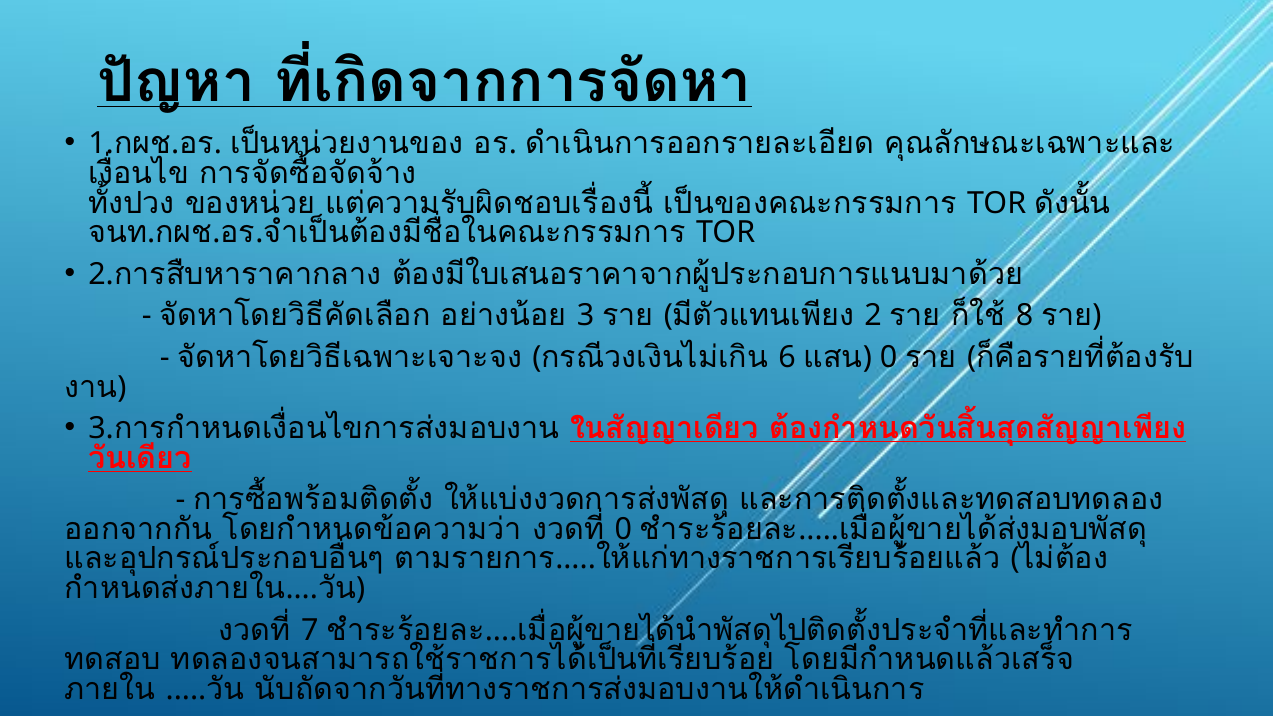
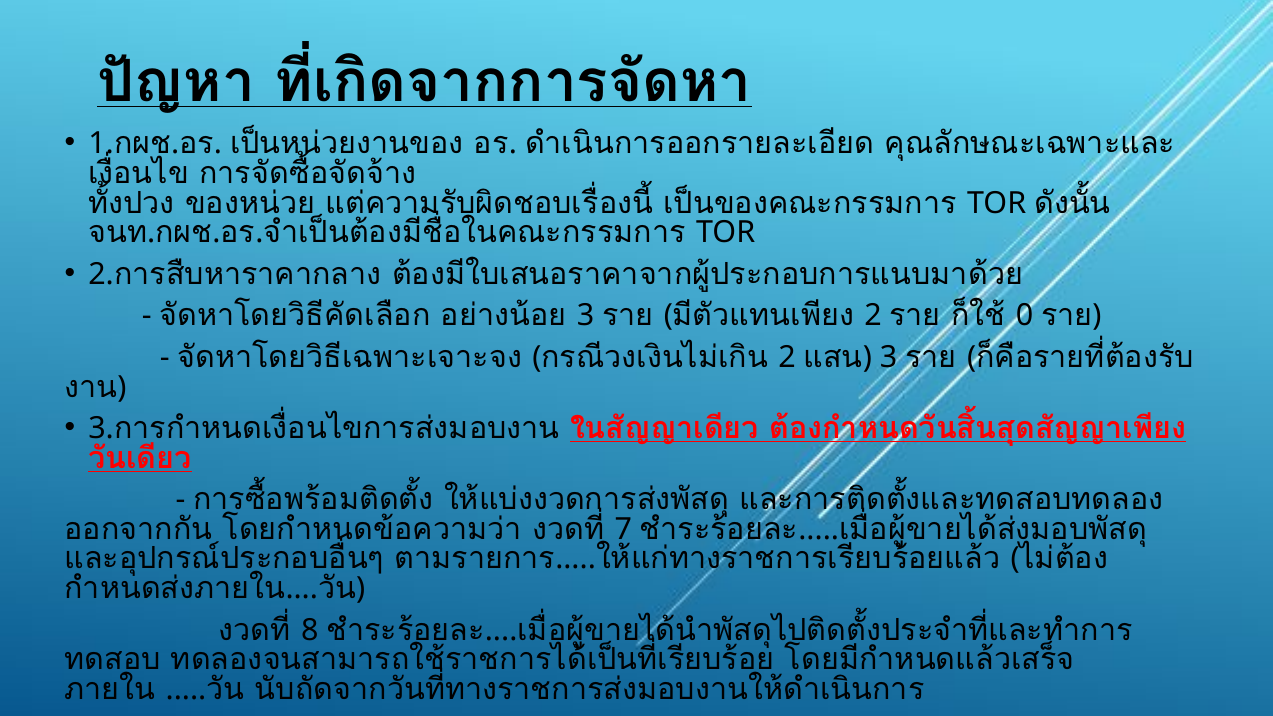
8: 8 -> 0
6 at (787, 357): 6 -> 2
0 at (889, 357): 0 -> 3
0 at (623, 529): 0 -> 7
7: 7 -> 8
